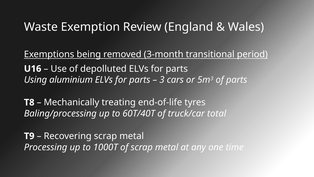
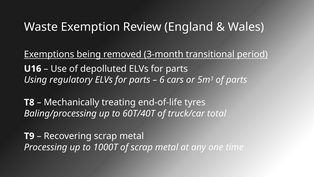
aluminium: aluminium -> regulatory
3: 3 -> 6
